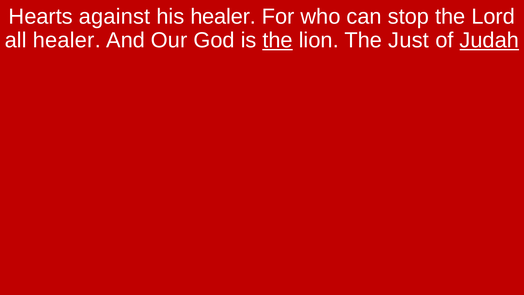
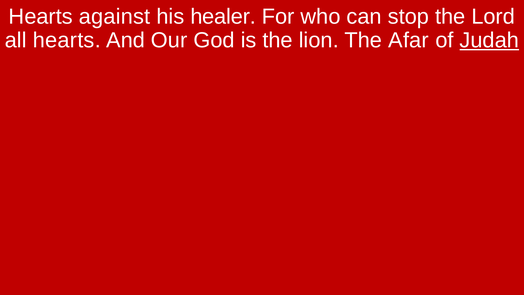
all healer: healer -> hearts
the at (278, 40) underline: present -> none
Just: Just -> Afar
